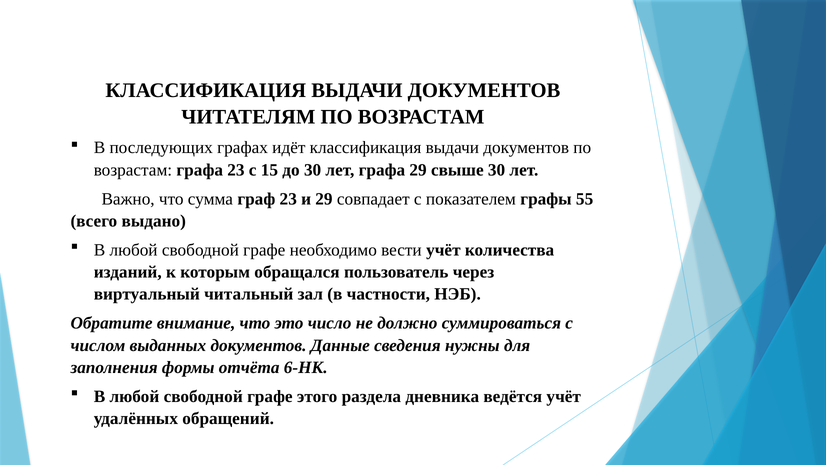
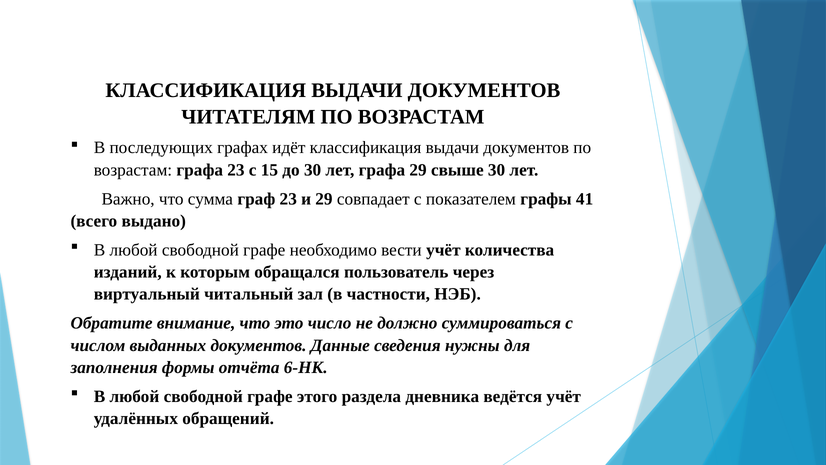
55: 55 -> 41
